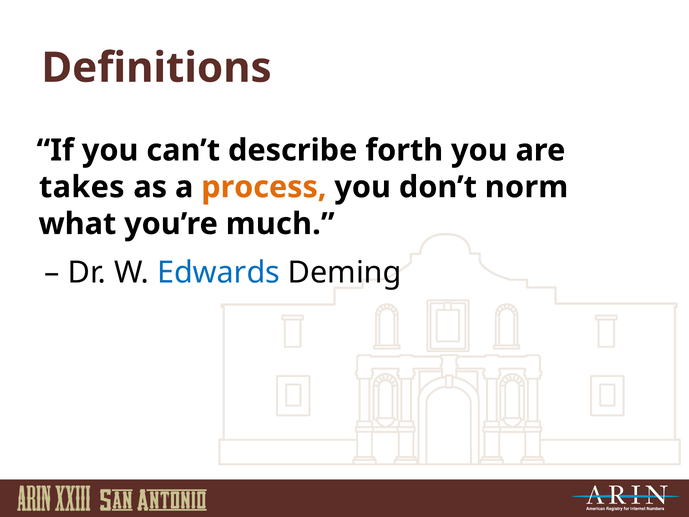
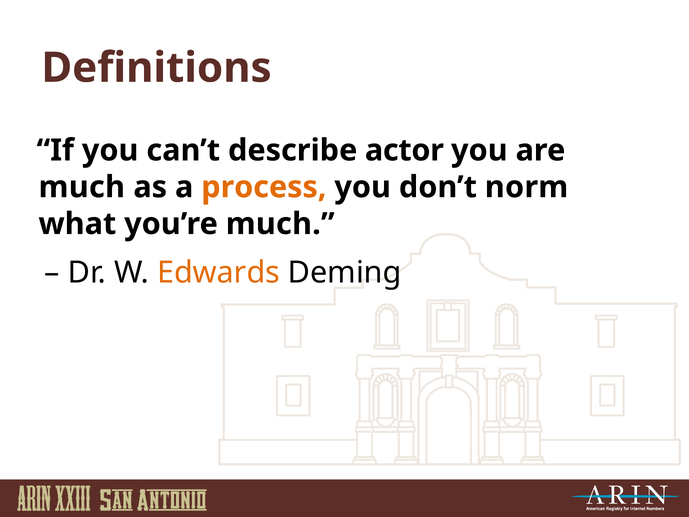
forth: forth -> actor
takes at (82, 187): takes -> much
Edwards colour: blue -> orange
